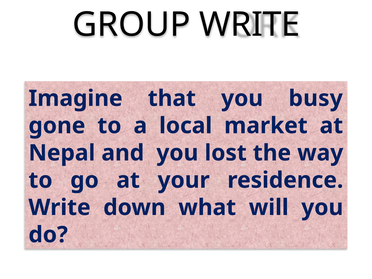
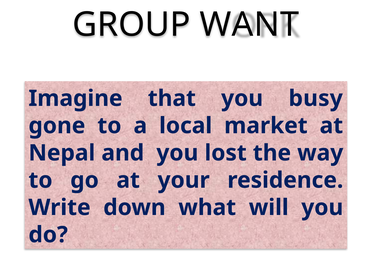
GROUP WRITE: WRITE -> WANT
